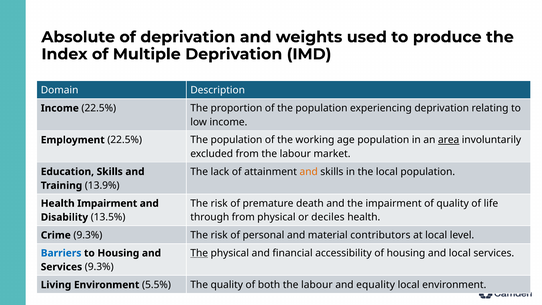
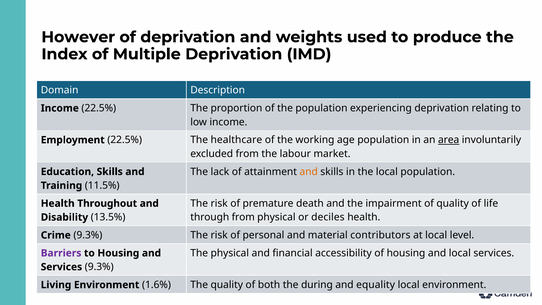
Absolute: Absolute -> However
22.5% The population: population -> healthcare
13.9%: 13.9% -> 11.5%
Health Impairment: Impairment -> Throughout
The at (199, 253) underline: present -> none
Barriers colour: blue -> purple
5.5%: 5.5% -> 1.6%
both the labour: labour -> during
